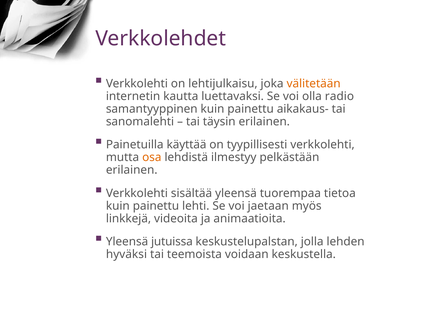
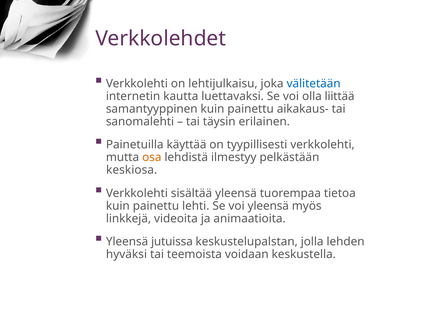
välitetään colour: orange -> blue
radio: radio -> liittää
erilainen at (132, 170): erilainen -> keskiosa
voi jaetaan: jaetaan -> yleensä
